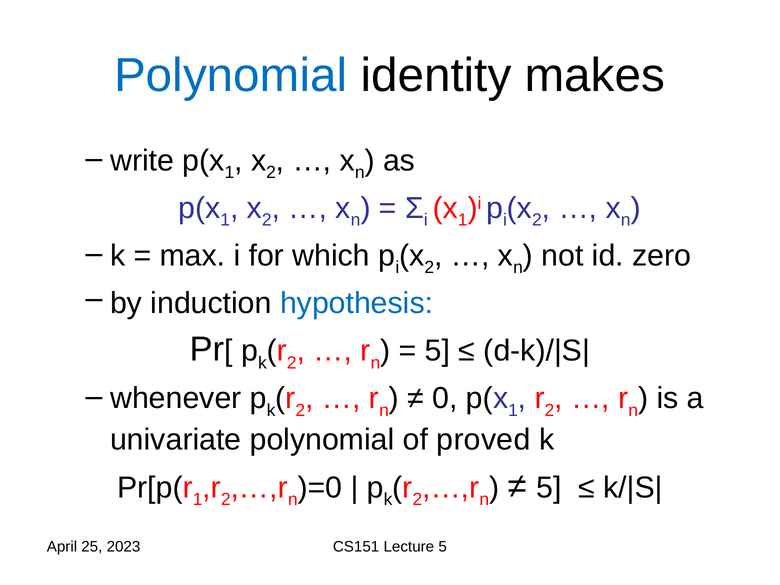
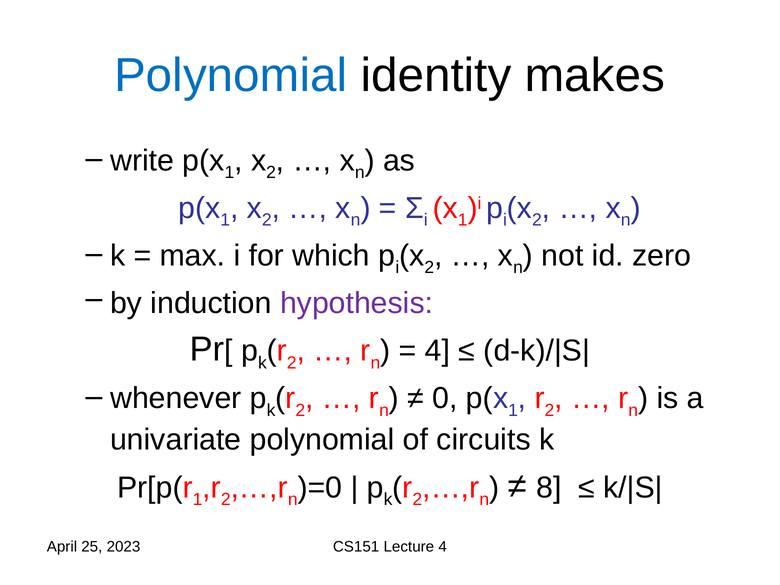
hypothesis colour: blue -> purple
5 at (438, 351): 5 -> 4
proved: proved -> circuits
5 at (549, 488): 5 -> 8
Lecture 5: 5 -> 4
